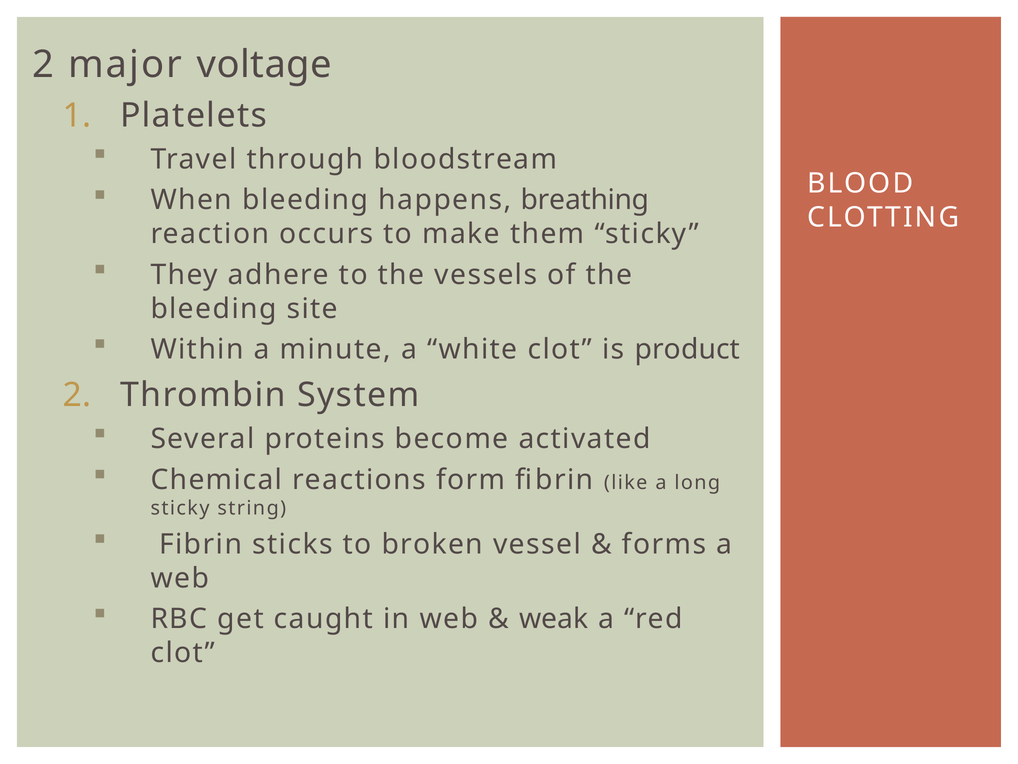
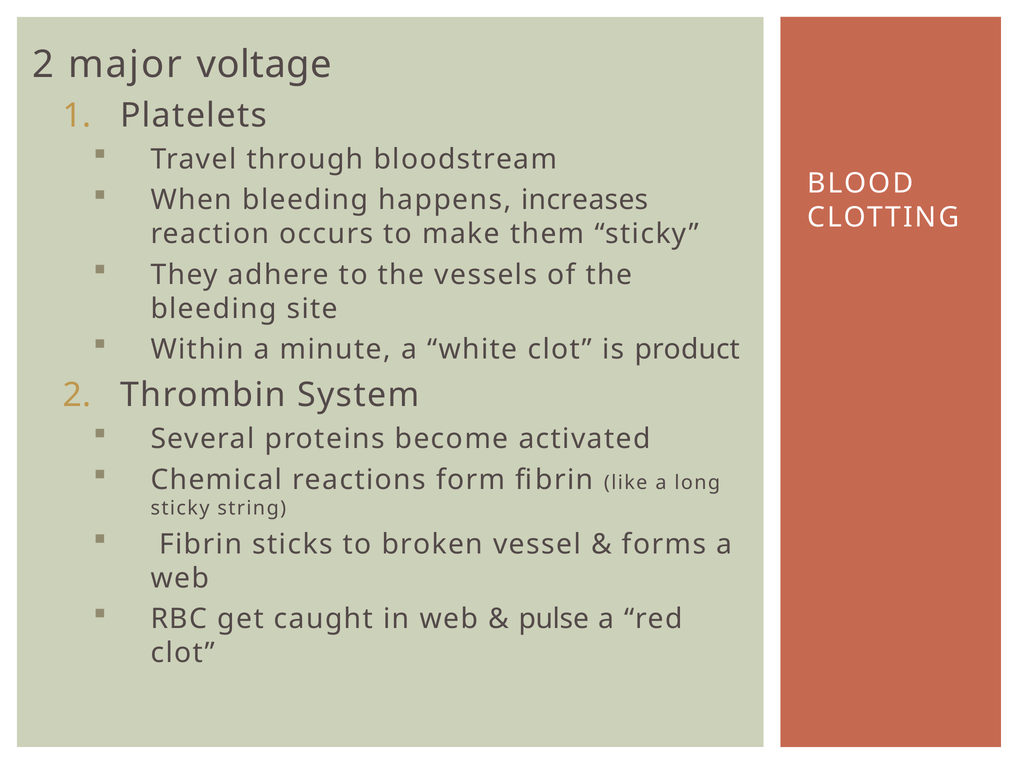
breathing: breathing -> increases
weak: weak -> pulse
